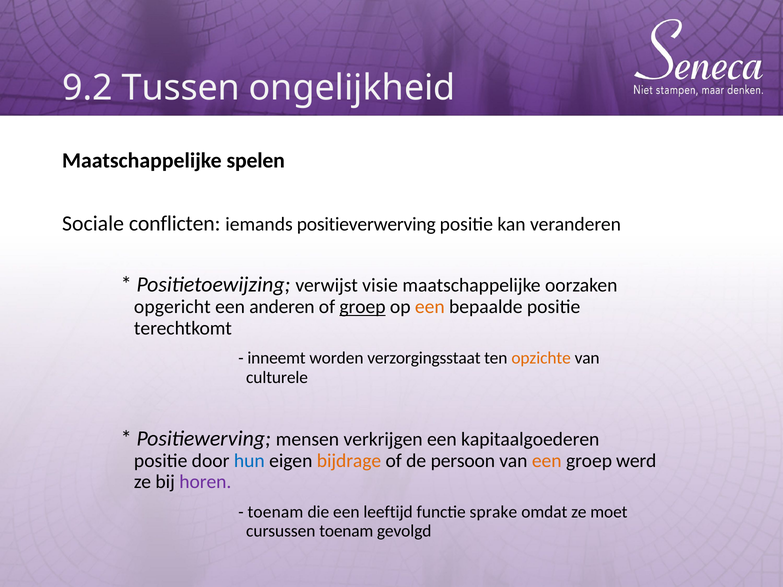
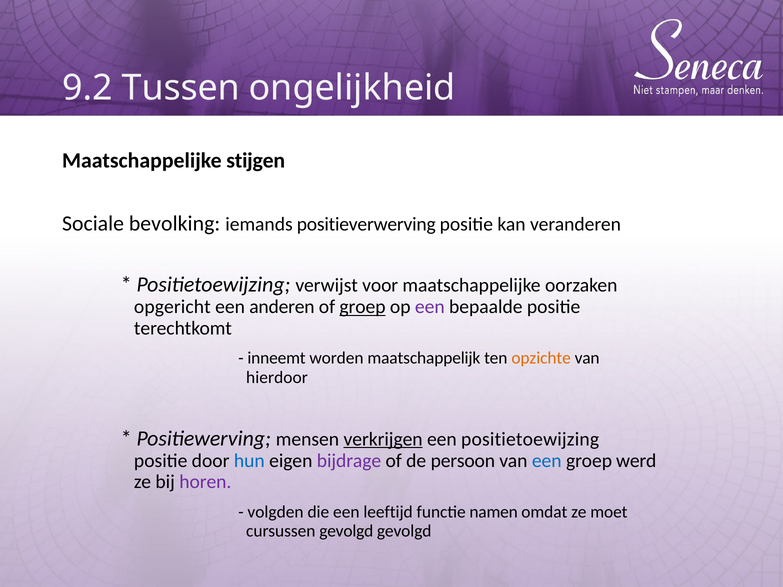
spelen: spelen -> stijgen
conflicten: conflicten -> bevolking
visie: visie -> voor
een at (430, 307) colour: orange -> purple
verzorgingsstaat: verzorgingsstaat -> maatschappelijk
culturele: culturele -> hierdoor
verkrijgen underline: none -> present
een kapitaalgoederen: kapitaalgoederen -> positietoewijzing
bijdrage colour: orange -> purple
een at (547, 461) colour: orange -> blue
toenam at (275, 512): toenam -> volgden
sprake: sprake -> namen
cursussen toenam: toenam -> gevolgd
